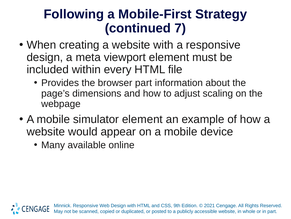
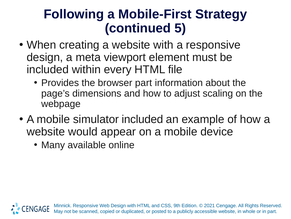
7: 7 -> 5
simulator element: element -> included
